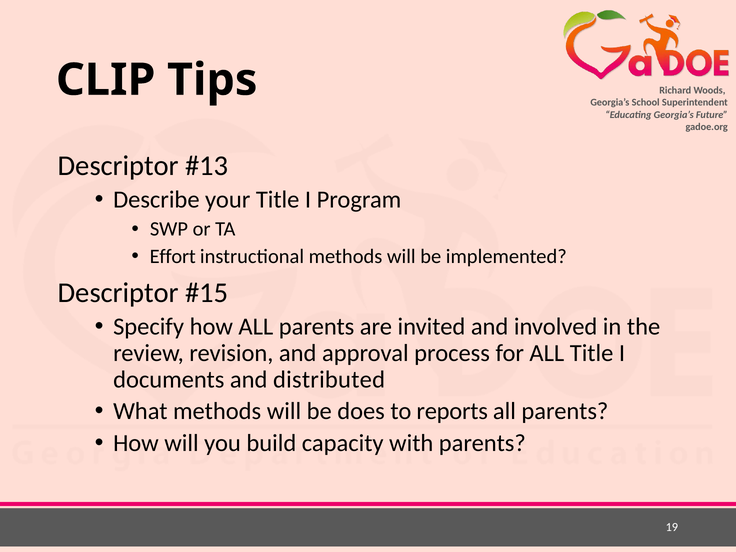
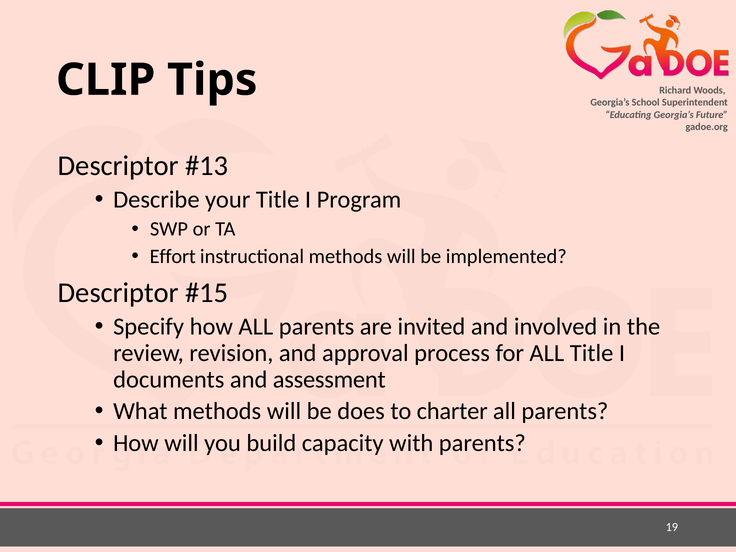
distributed: distributed -> assessment
reports: reports -> charter
